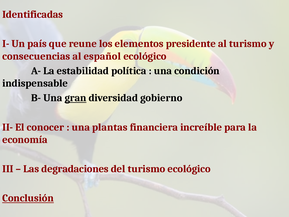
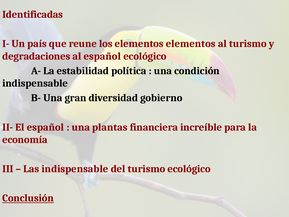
elementos presidente: presidente -> elementos
consecuencias: consecuencias -> degradaciones
gran underline: present -> none
El conocer: conocer -> español
Las degradaciones: degradaciones -> indispensable
